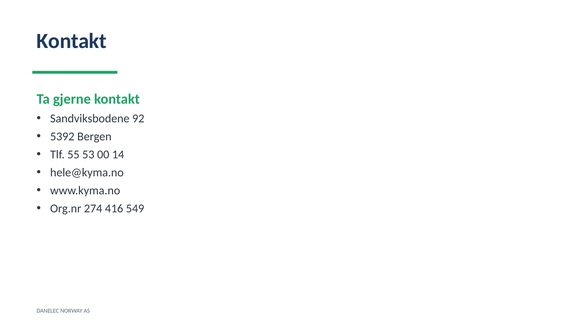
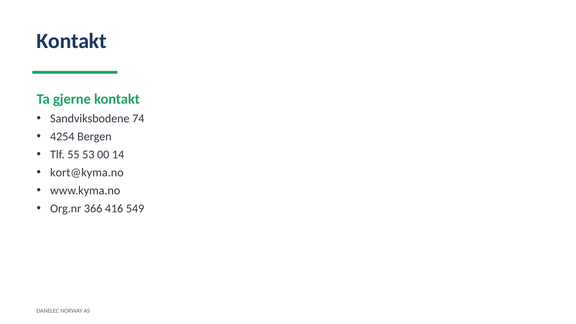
92: 92 -> 74
5392: 5392 -> 4254
hele@kyma.no: hele@kyma.no -> kort@kyma.no
274: 274 -> 366
